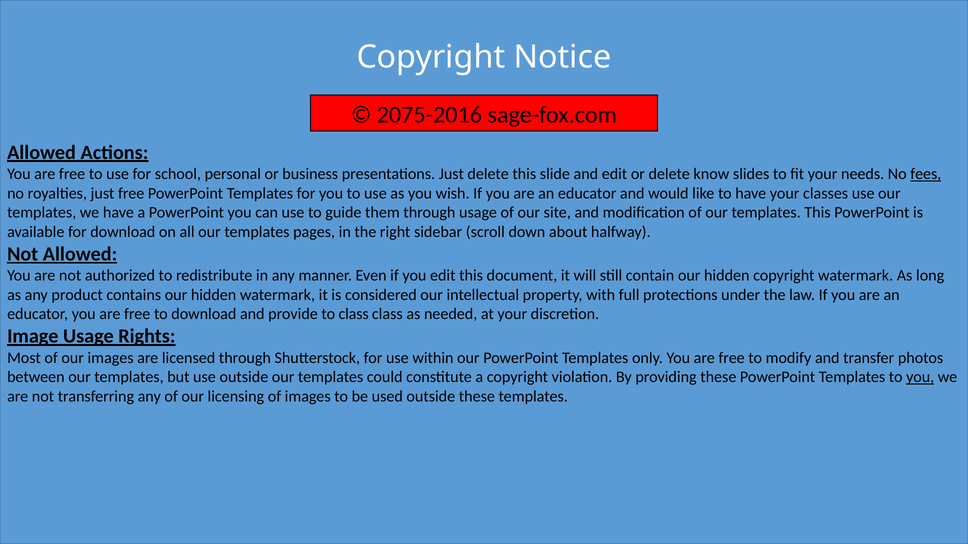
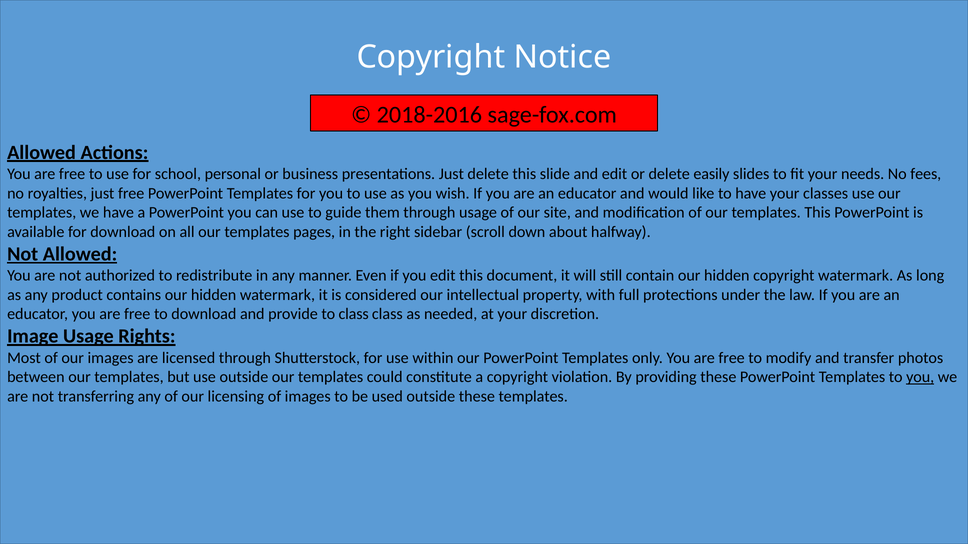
2075-2016: 2075-2016 -> 2018-2016
know: know -> easily
fees underline: present -> none
